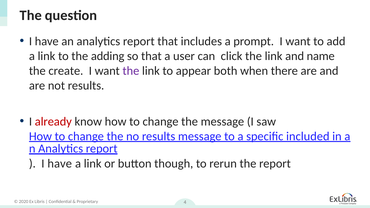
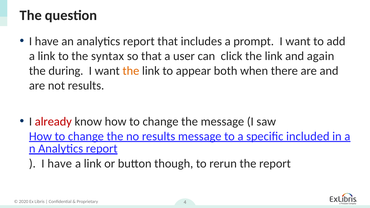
adding: adding -> syntax
name: name -> again
create: create -> during
the at (131, 71) colour: purple -> orange
